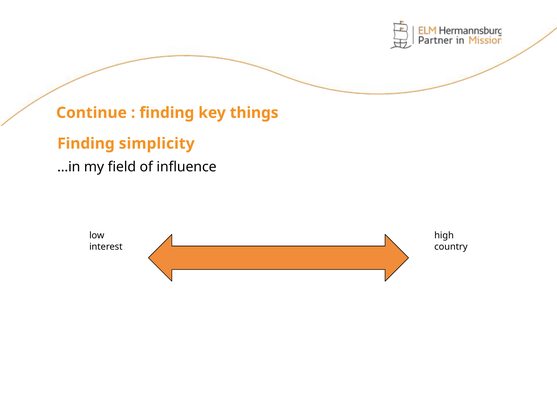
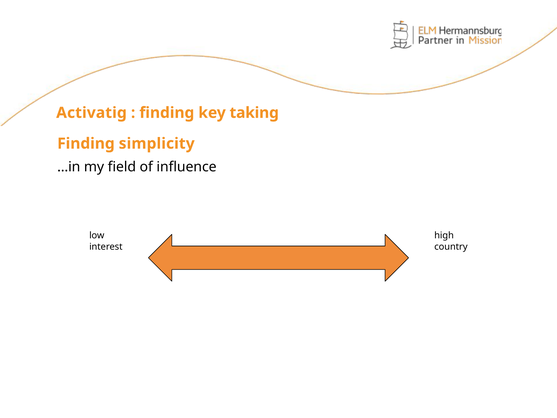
Continue: Continue -> Activatig
things: things -> taking
